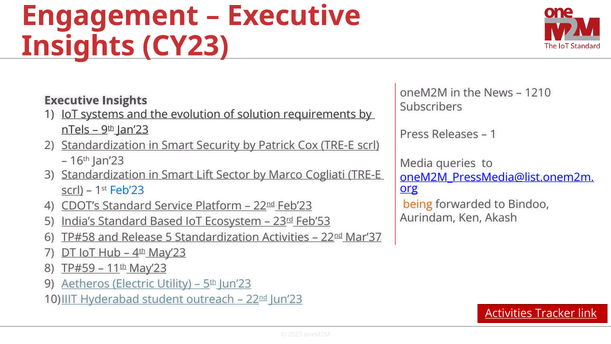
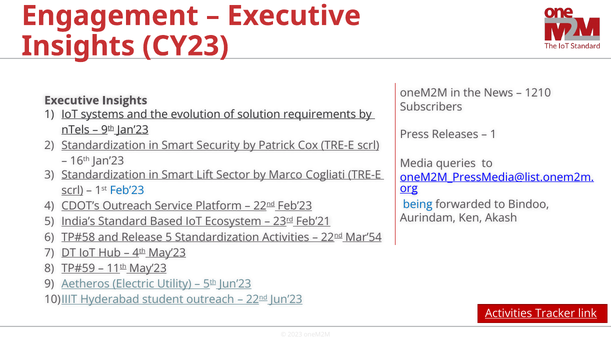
being colour: orange -> blue
CDOT’s Standard: Standard -> Outreach
Feb’53: Feb’53 -> Feb’21
Mar’37: Mar’37 -> Mar’54
